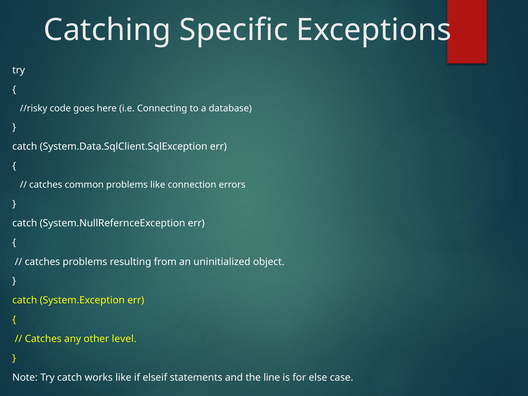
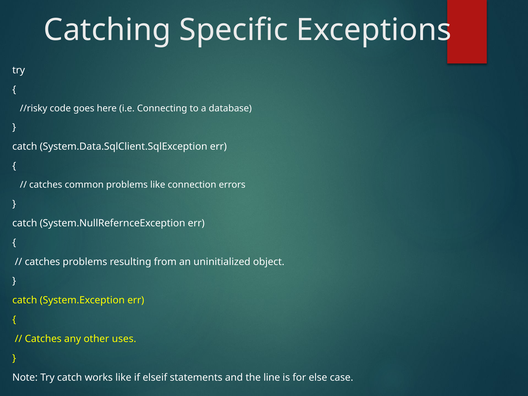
level: level -> uses
